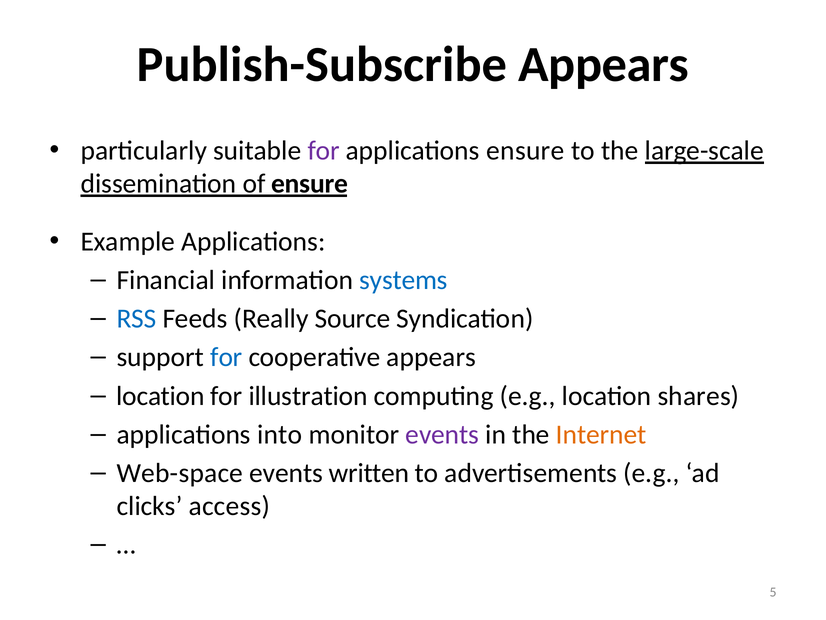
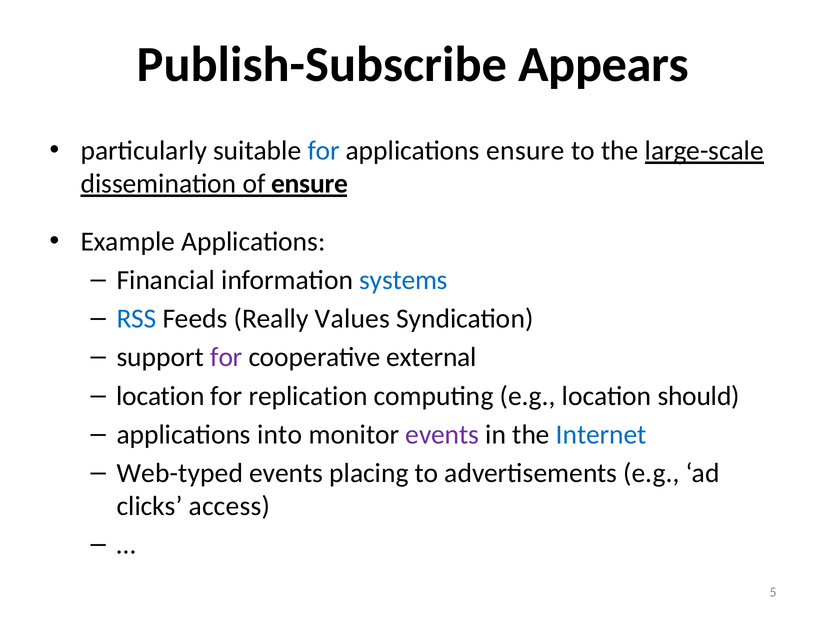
for at (324, 151) colour: purple -> blue
Source: Source -> Values
for at (226, 357) colour: blue -> purple
cooperative appears: appears -> external
illustration: illustration -> replication
shares: shares -> should
Internet colour: orange -> blue
Web-space: Web-space -> Web-typed
written: written -> placing
